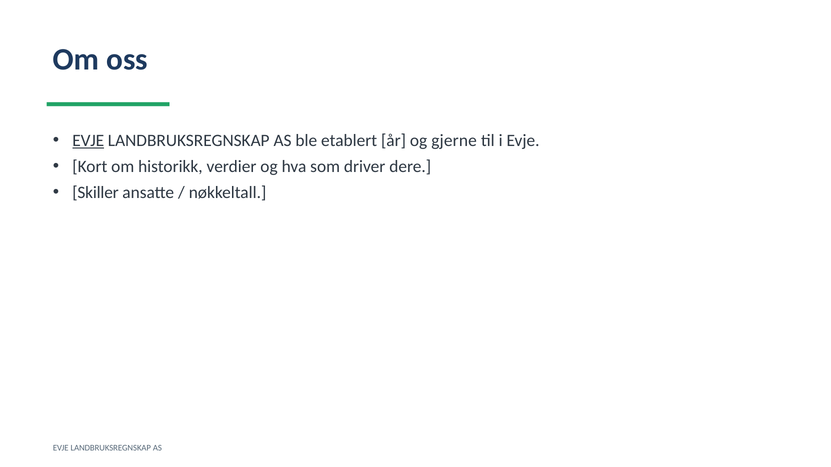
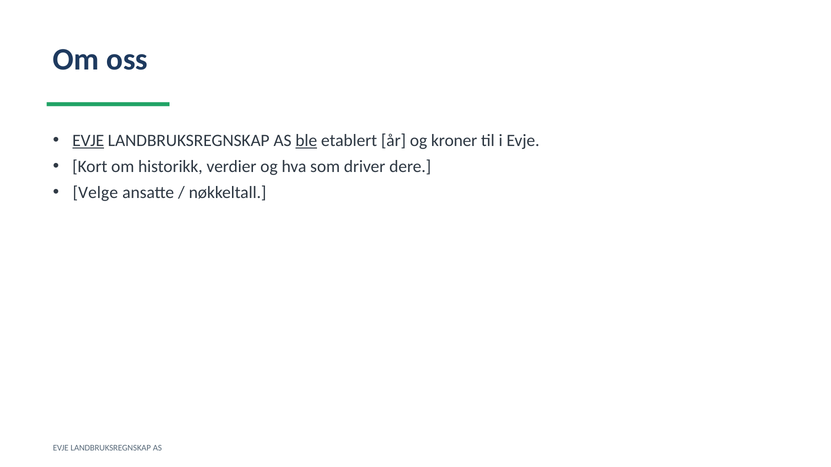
ble underline: none -> present
gjerne: gjerne -> kroner
Skiller: Skiller -> Velge
